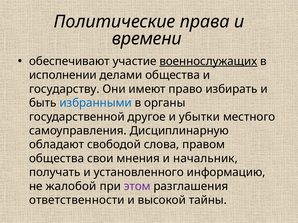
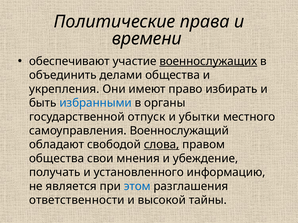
исполнении: исполнении -> объединить
государству: государству -> укрепления
другое: другое -> отпуск
Дисциплинарную: Дисциплинарную -> Военнослужащий
слова underline: none -> present
начальник: начальник -> убеждение
жалобой: жалобой -> является
этом colour: purple -> blue
